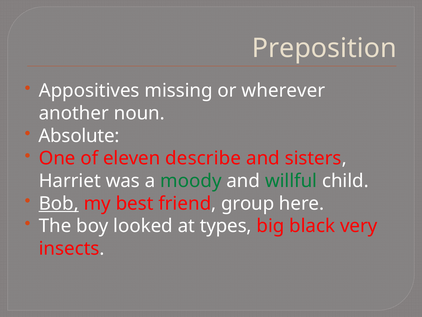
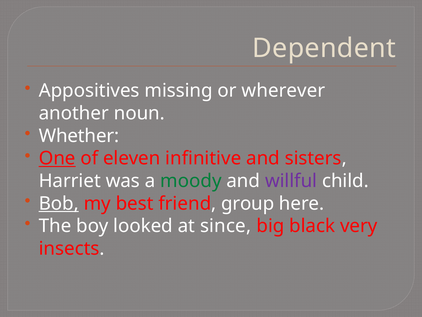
Preposition: Preposition -> Dependent
Absolute: Absolute -> Whether
One underline: none -> present
describe: describe -> infinitive
willful colour: green -> purple
types: types -> since
